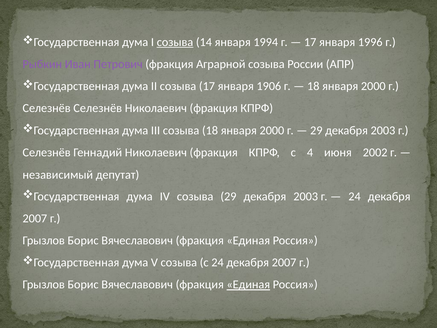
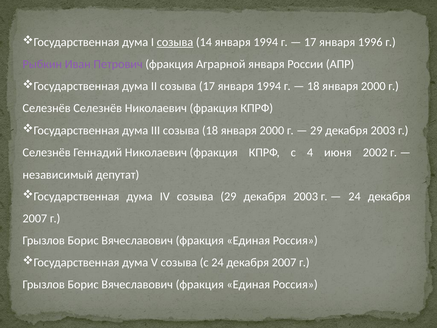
Аграрной созыва: созыва -> января
17 января 1906: 1906 -> 1994
Единая at (248, 284) underline: present -> none
